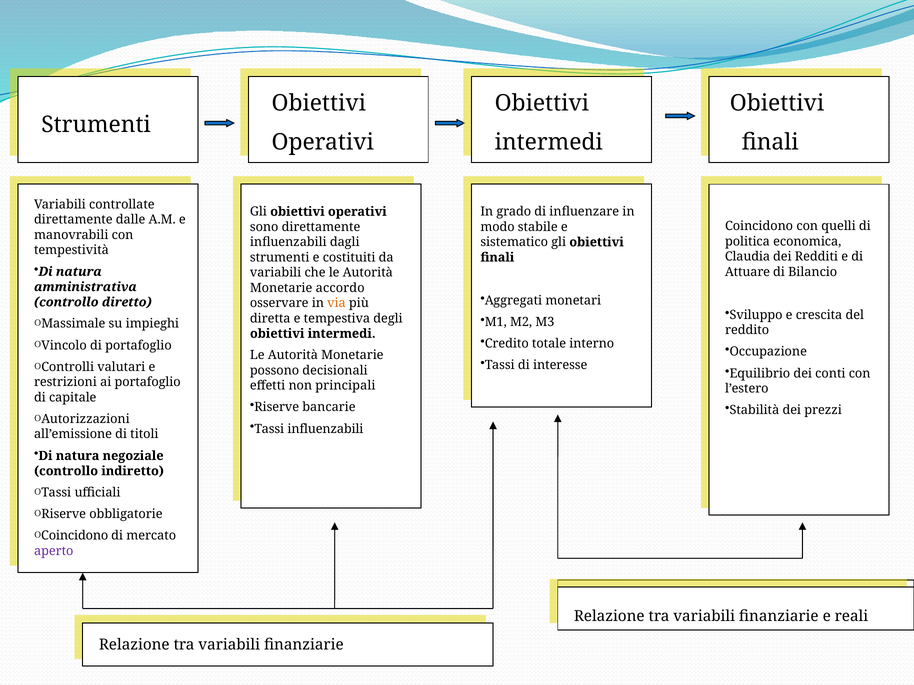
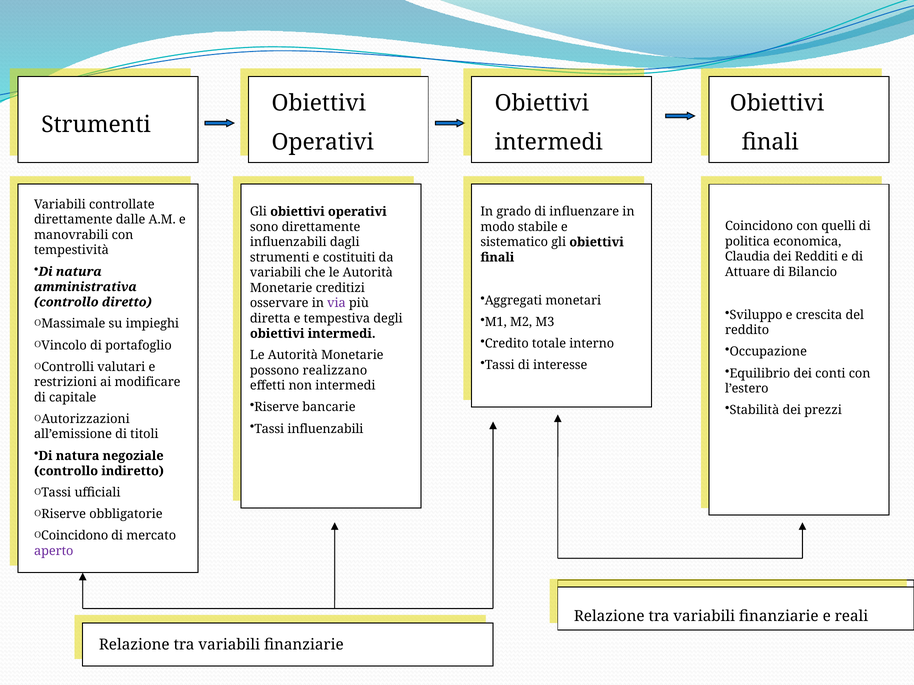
accordo: accordo -> creditizi
via colour: orange -> purple
decisionali: decisionali -> realizzano
ai portafoglio: portafoglio -> modificare
non principali: principali -> intermedi
